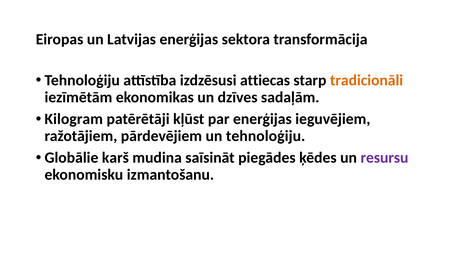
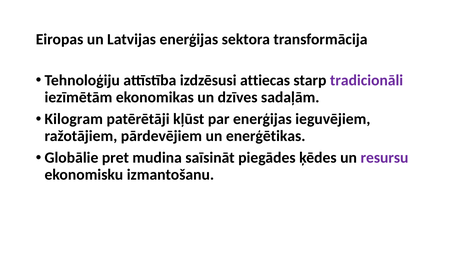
tradicionāli colour: orange -> purple
un tehnoloģiju: tehnoloģiju -> enerģētikas
karš: karš -> pret
